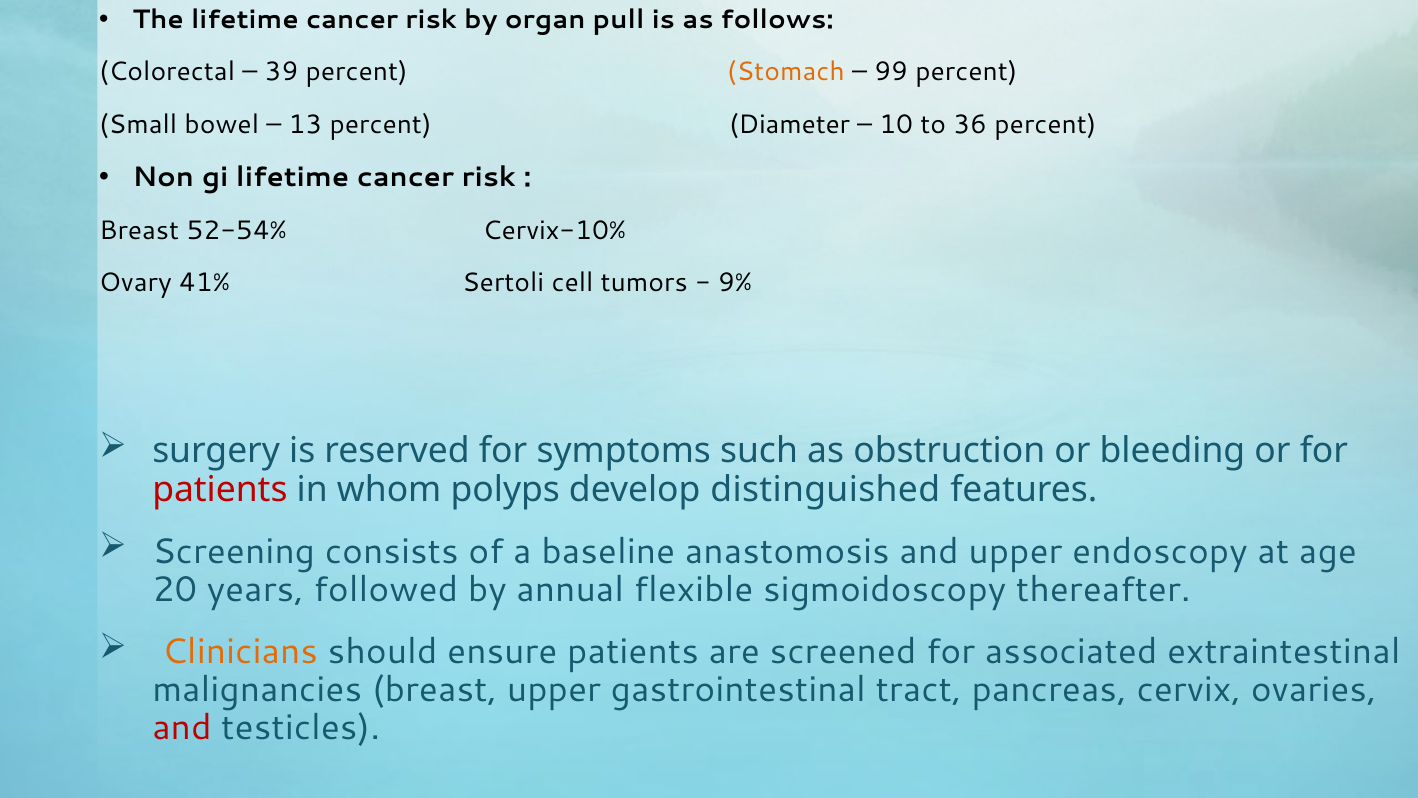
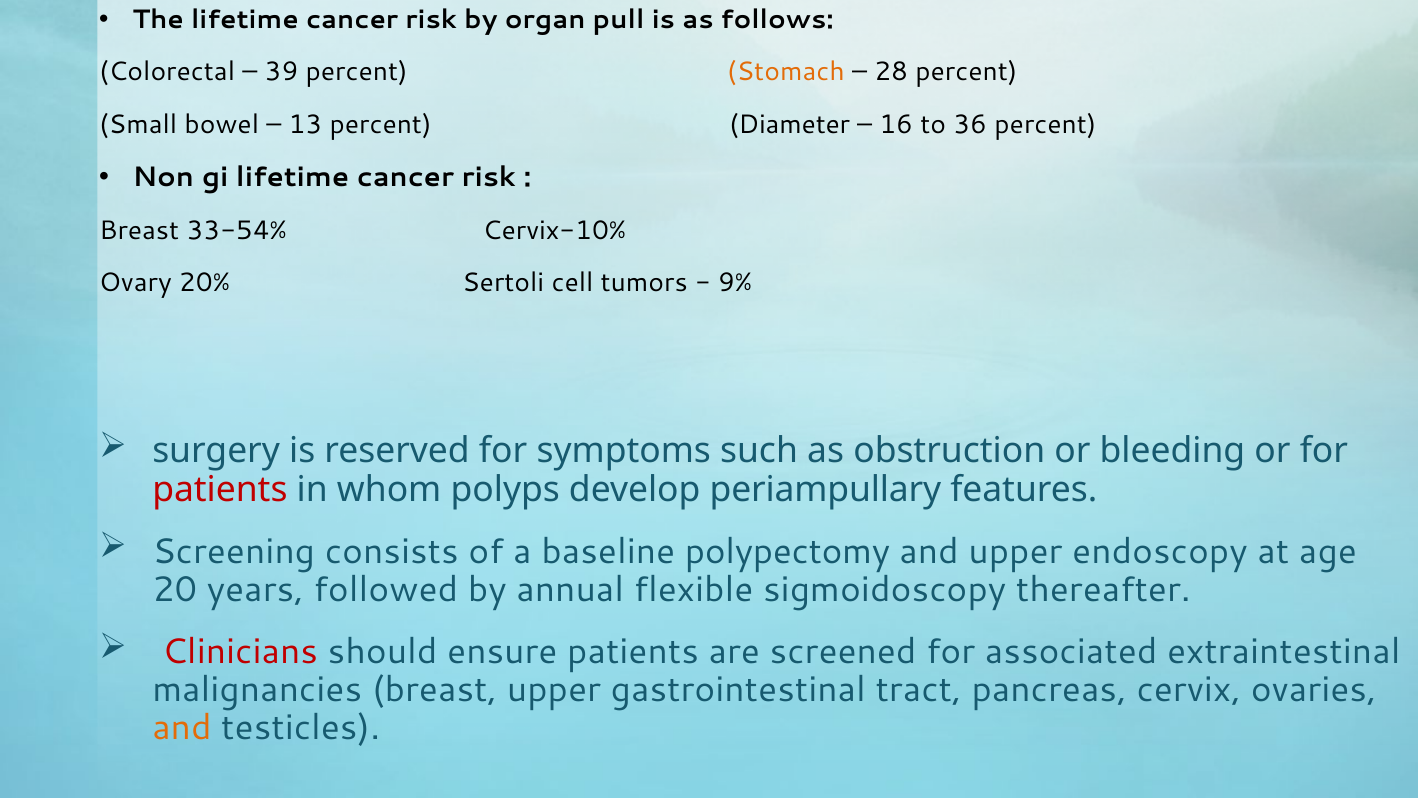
99: 99 -> 28
10: 10 -> 16
52-54%: 52-54% -> 33-54%
41%: 41% -> 20%
distinguished: distinguished -> periampullary
anastomosis: anastomosis -> polypectomy
Clinicians colour: orange -> red
and at (182, 728) colour: red -> orange
